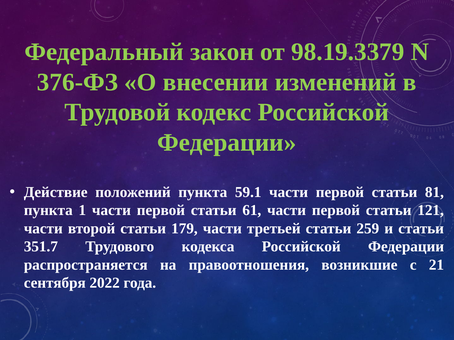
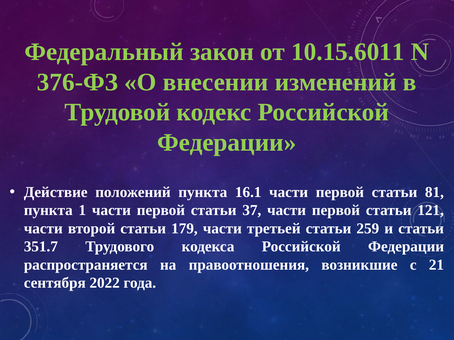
98.19.3379: 98.19.3379 -> 10.15.6011
59.1: 59.1 -> 16.1
61: 61 -> 37
